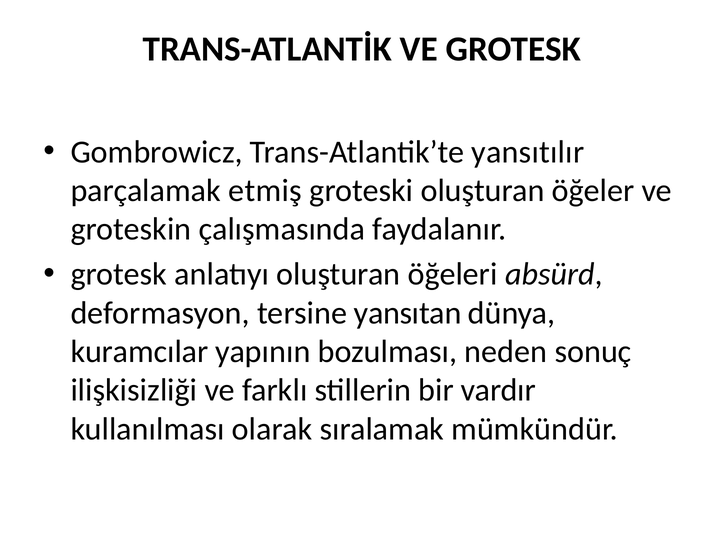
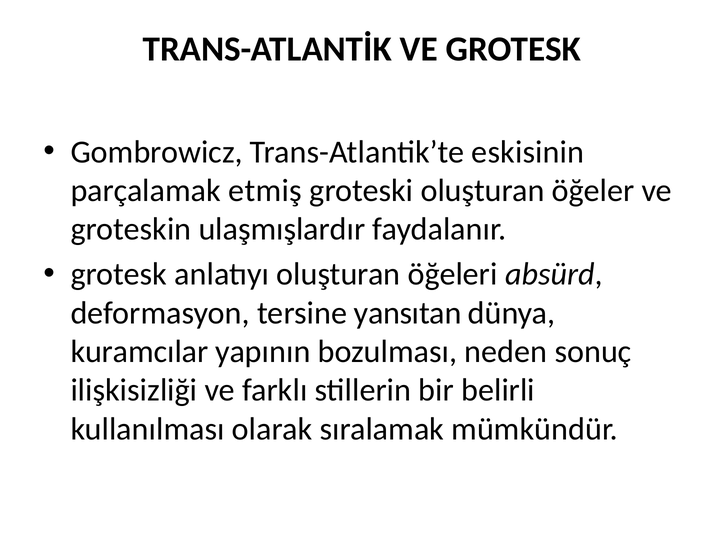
yansıtılır: yansıtılır -> eskisinin
çalışmasında: çalışmasında -> ulaşmışlardır
vardır: vardır -> belirli
